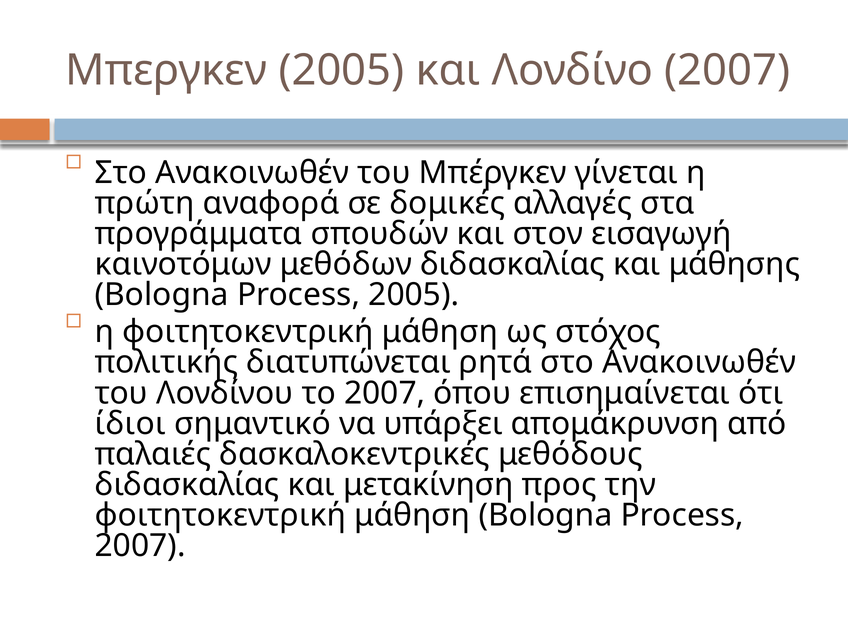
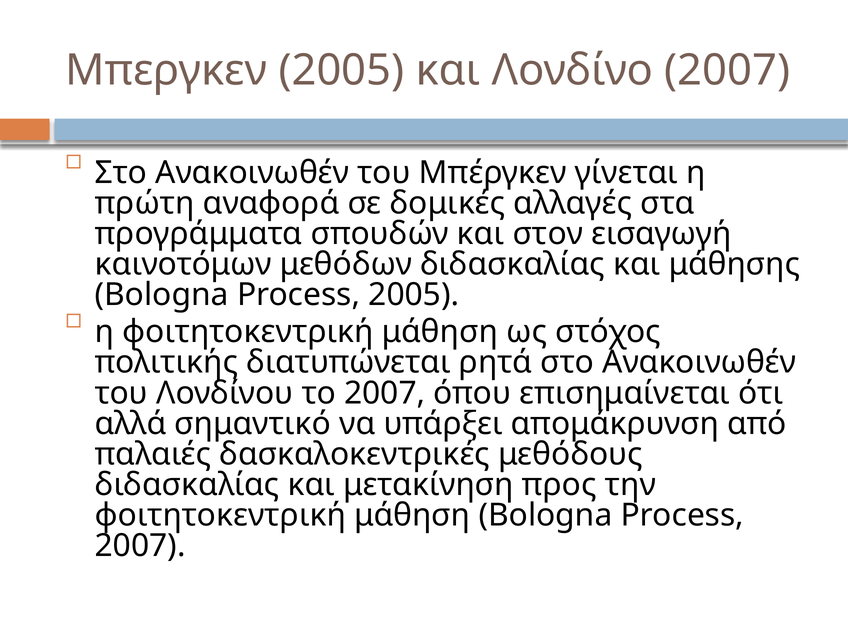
ίδιοι: ίδιοι -> αλλά
